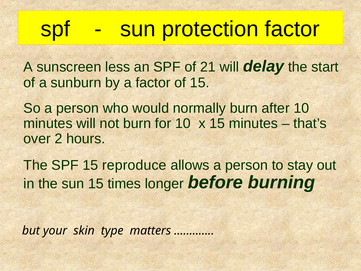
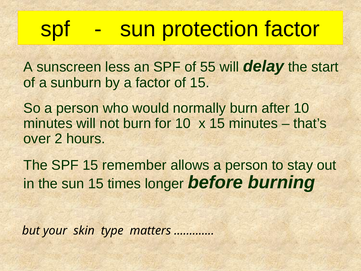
21: 21 -> 55
reproduce: reproduce -> remember
